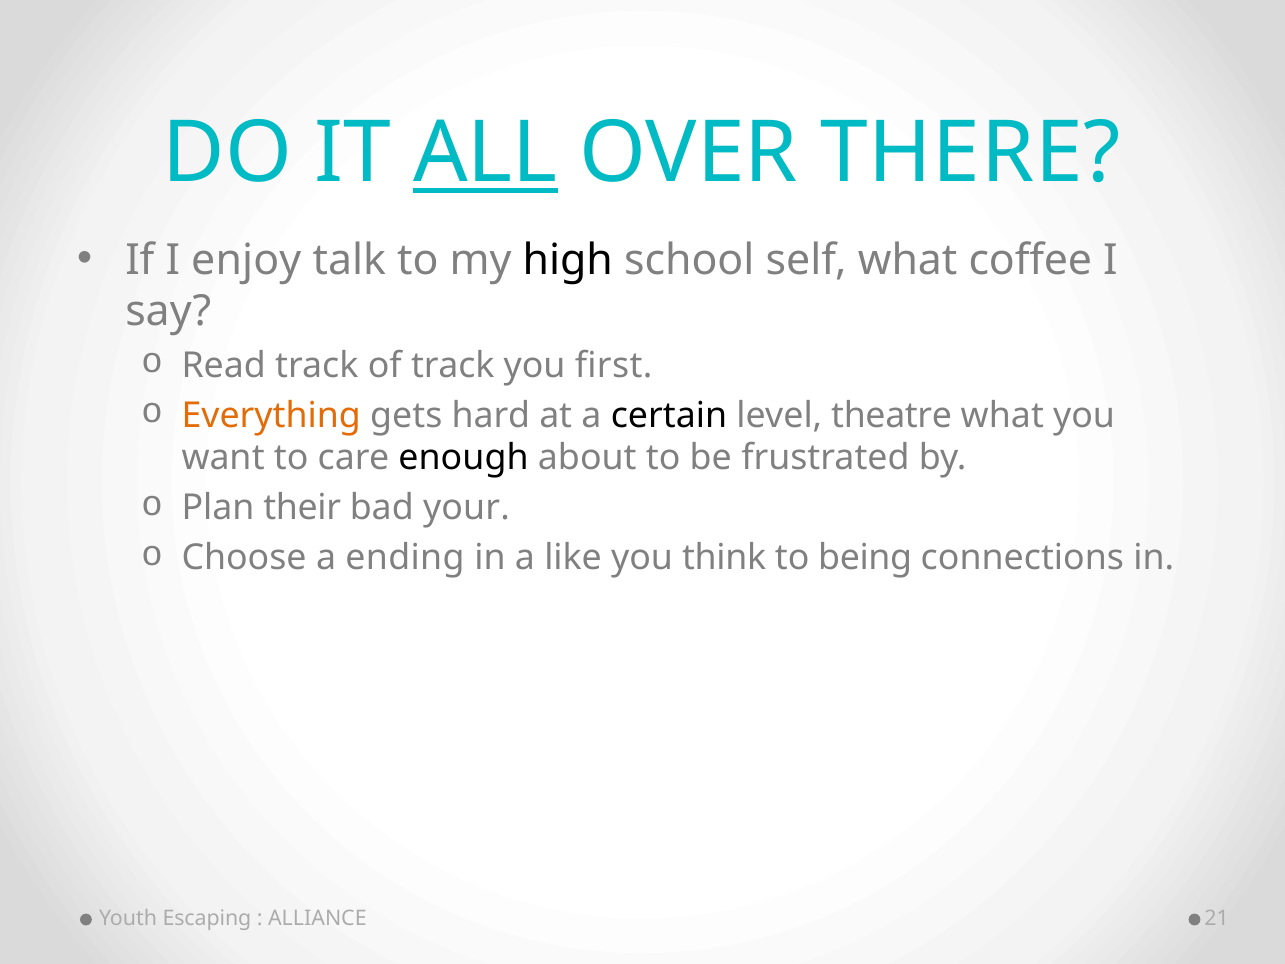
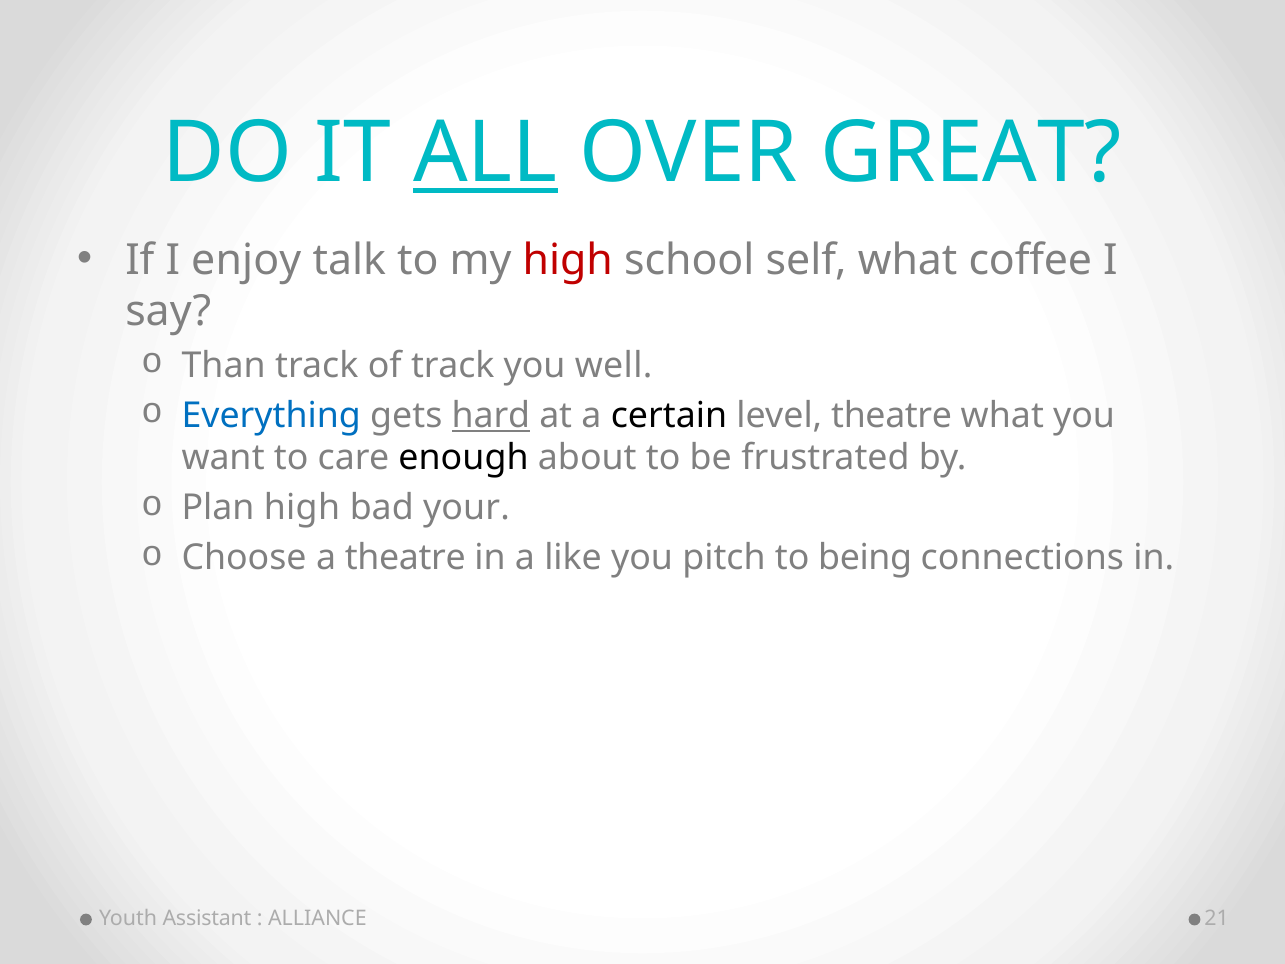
THERE: THERE -> GREAT
high at (568, 260) colour: black -> red
Read: Read -> Than
first: first -> well
Everything colour: orange -> blue
hard underline: none -> present
Plan their: their -> high
a ending: ending -> theatre
think: think -> pitch
Escaping: Escaping -> Assistant
